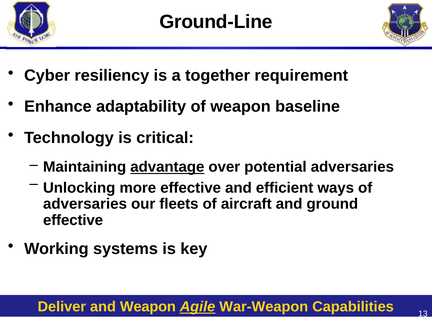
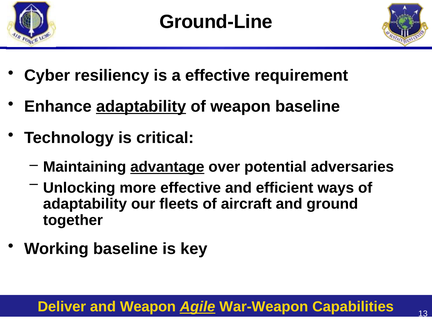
a together: together -> effective
adaptability at (141, 107) underline: none -> present
adversaries at (85, 204): adversaries -> adaptability
effective at (73, 220): effective -> together
Working systems: systems -> baseline
